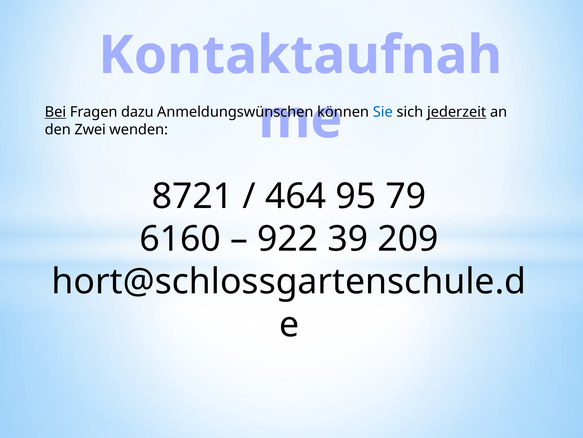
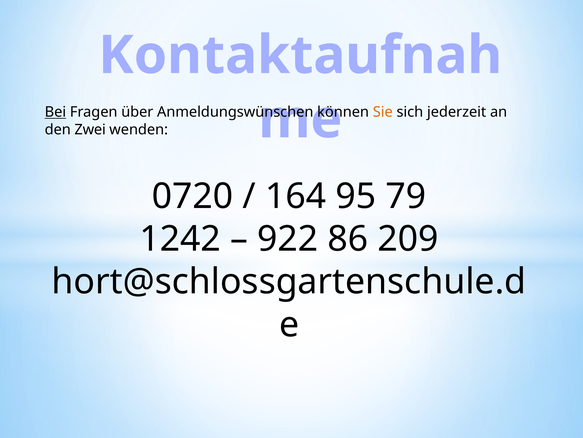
dazu: dazu -> über
Sie colour: blue -> orange
jederzeit underline: present -> none
8721: 8721 -> 0720
464: 464 -> 164
6160: 6160 -> 1242
39: 39 -> 86
